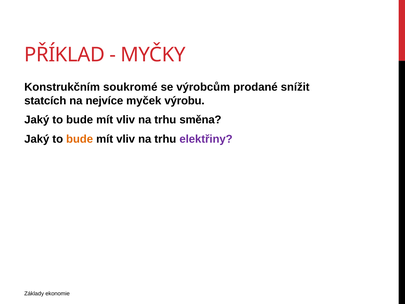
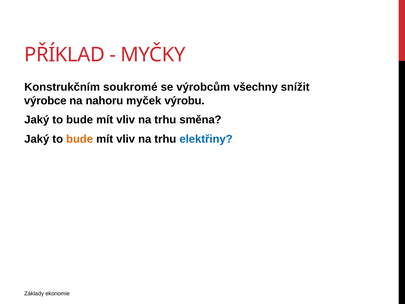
prodané: prodané -> všechny
statcích: statcích -> výrobce
nejvíce: nejvíce -> nahoru
elektřiny colour: purple -> blue
